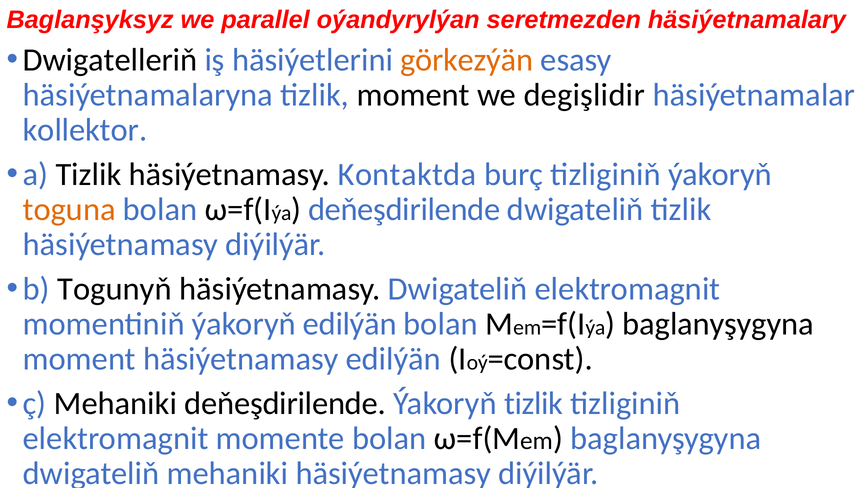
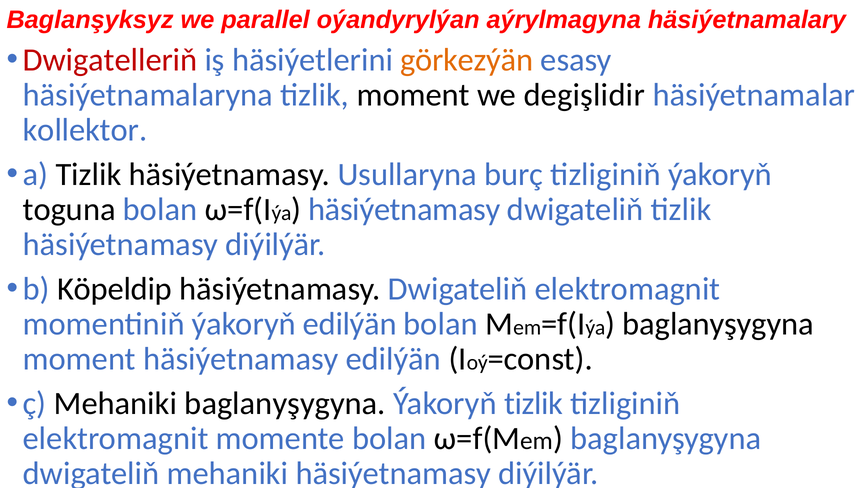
seretmezden: seretmezden -> aýrylmagyna
Dwigatelleriň colour: black -> red
Kontaktda: Kontaktda -> Usullaryna
toguna colour: orange -> black
deňeşdirilende at (404, 210): deňeşdirilende -> häsiýetnamasy
Togunyň: Togunyň -> Köpeldip
Mehaniki deňeşdirilende: deňeşdirilende -> baglanyşygyna
